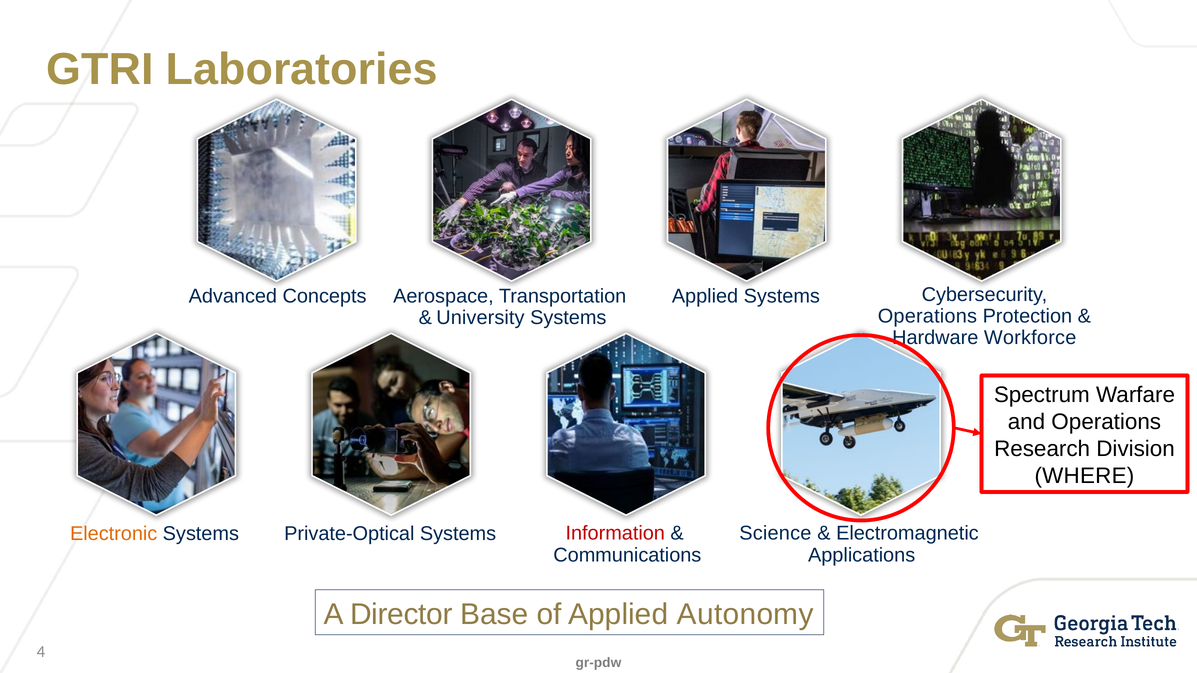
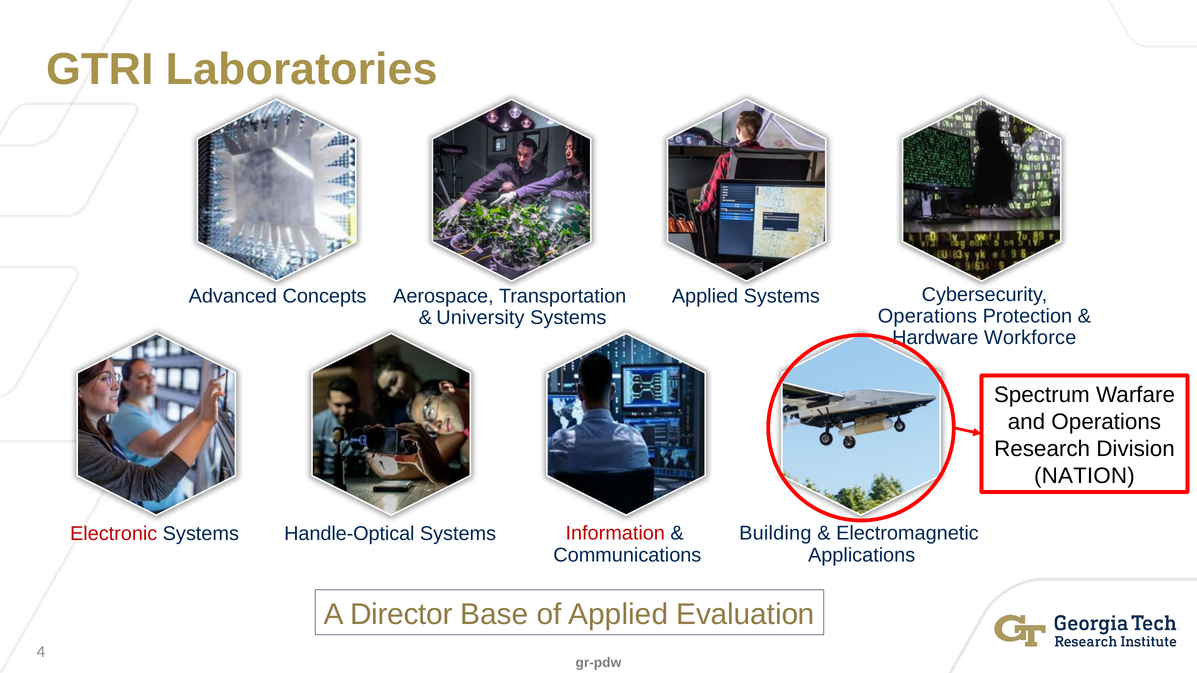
WHERE: WHERE -> NATION
Electronic colour: orange -> red
Private-Optical: Private-Optical -> Handle-Optical
Science: Science -> Building
Autonomy: Autonomy -> Evaluation
